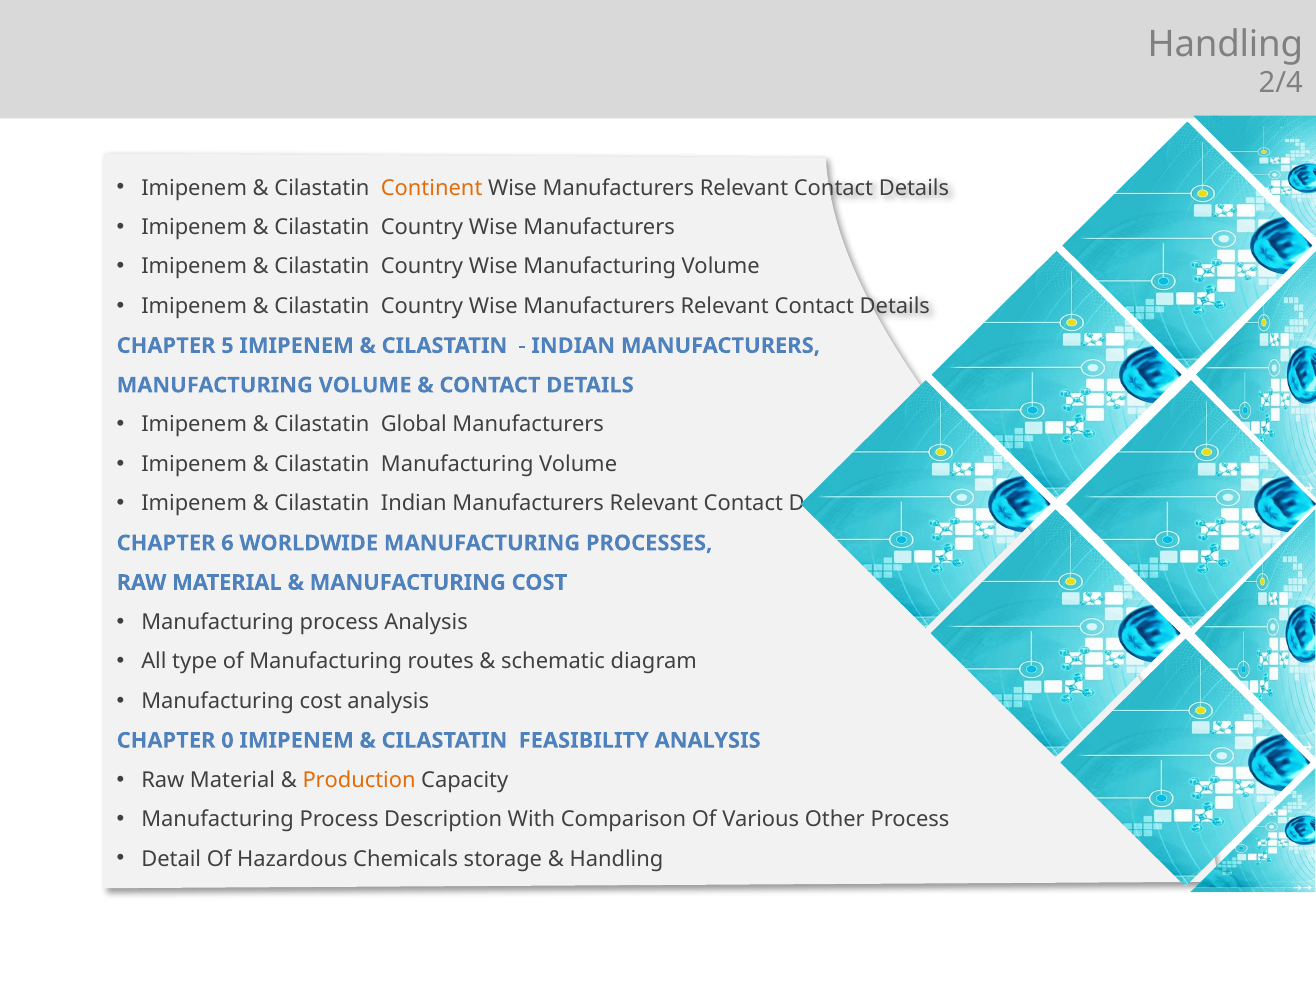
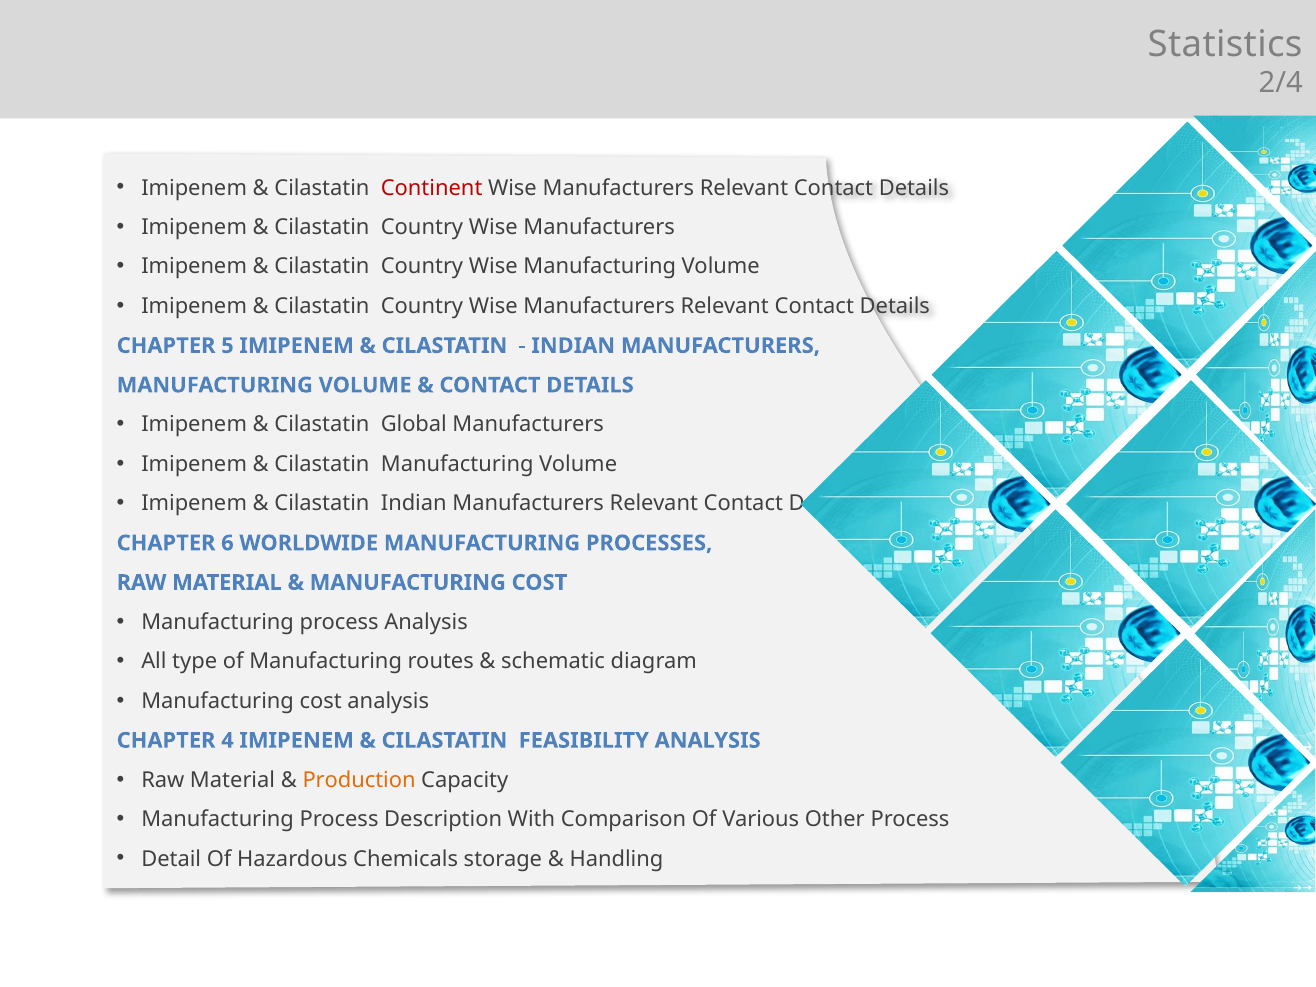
Handling at (1225, 44): Handling -> Statistics
Continent colour: orange -> red
0: 0 -> 4
